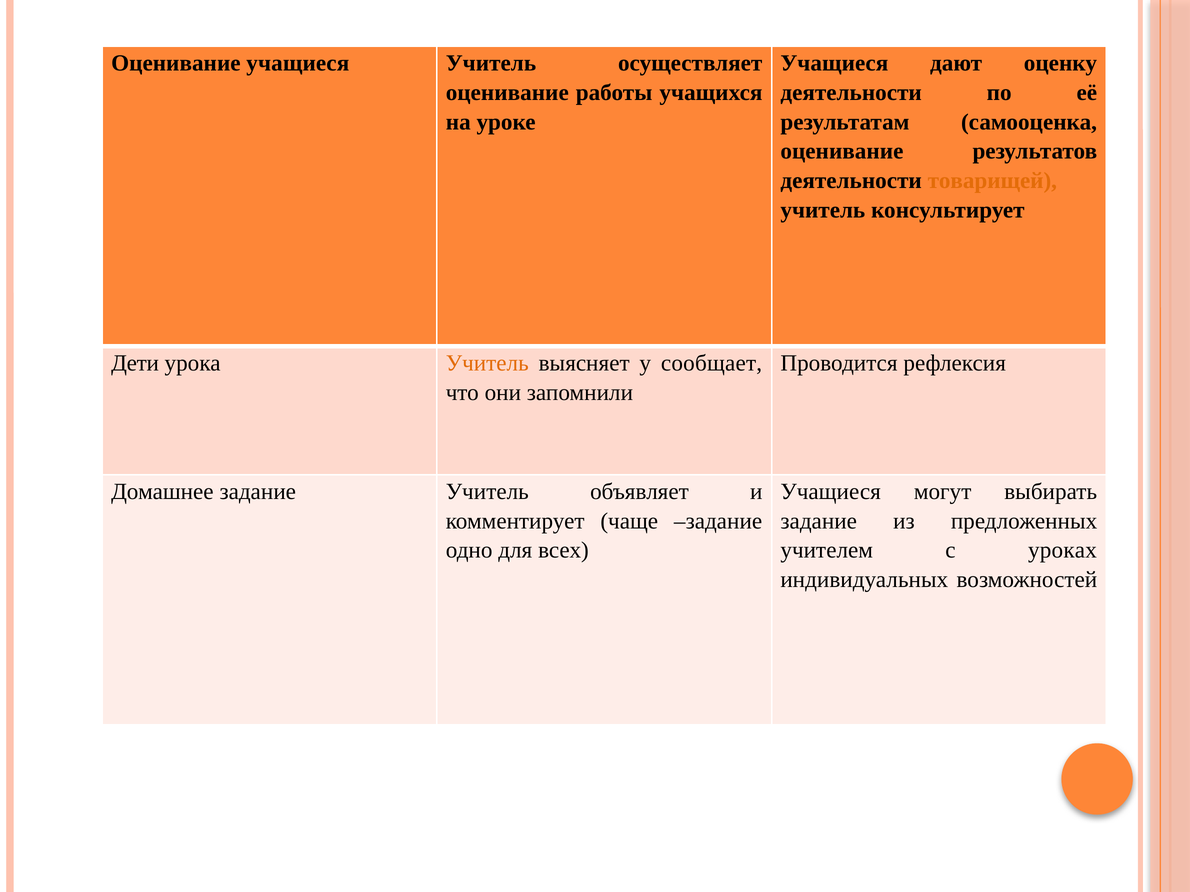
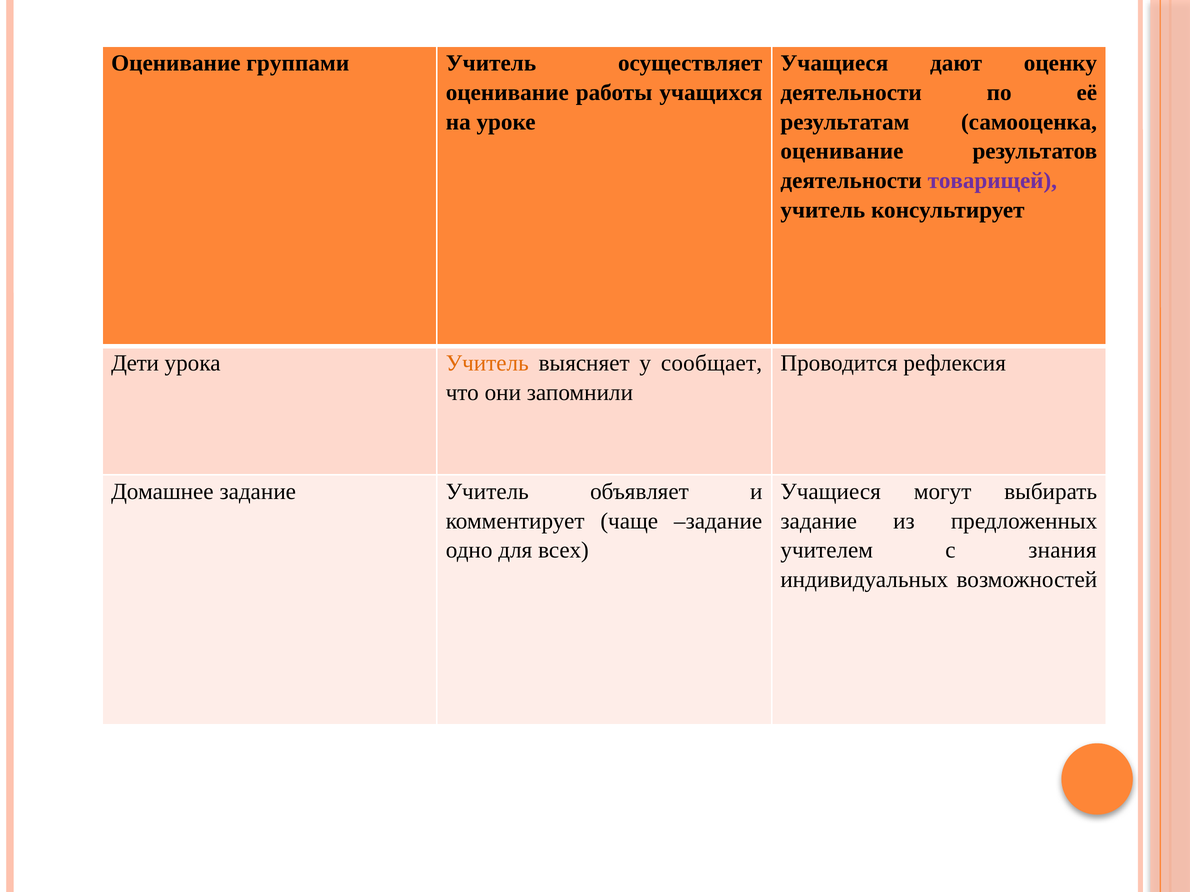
Оценивание учащиеся: учащиеся -> группами
товарищей colour: orange -> purple
уроках: уроках -> знания
